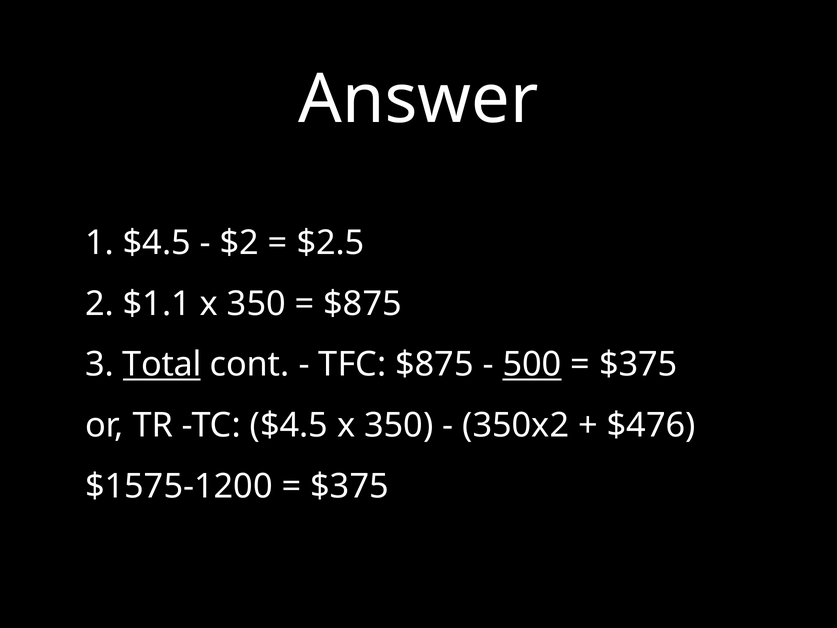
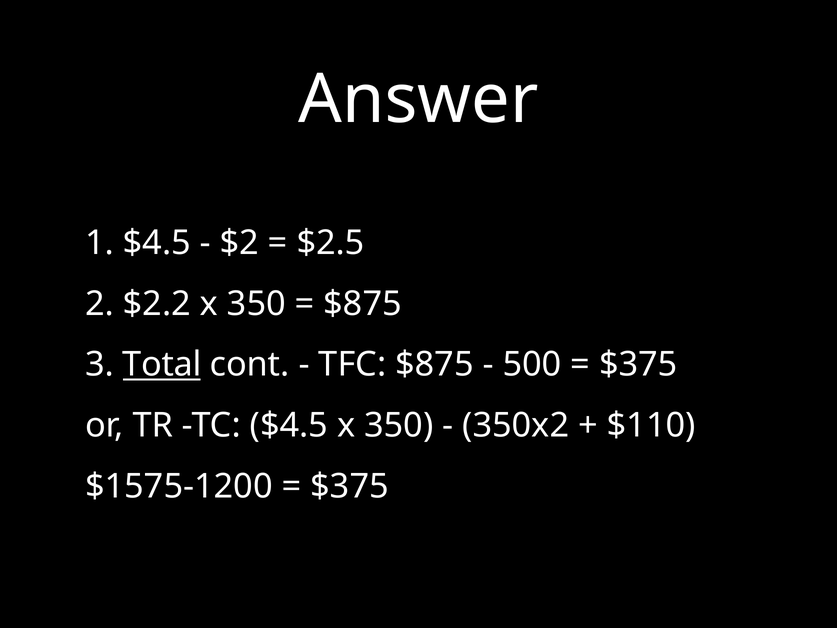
$1.1: $1.1 -> $2.2
500 underline: present -> none
$476: $476 -> $110
